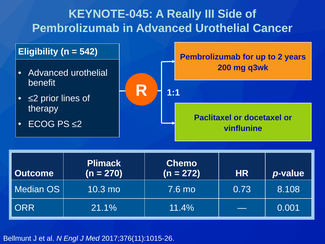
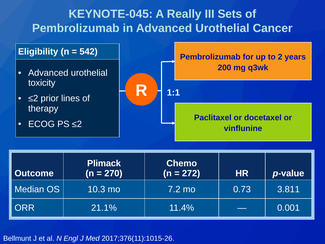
Side: Side -> Sets
benefit: benefit -> toxicity
7.6: 7.6 -> 7.2
8.108: 8.108 -> 3.811
